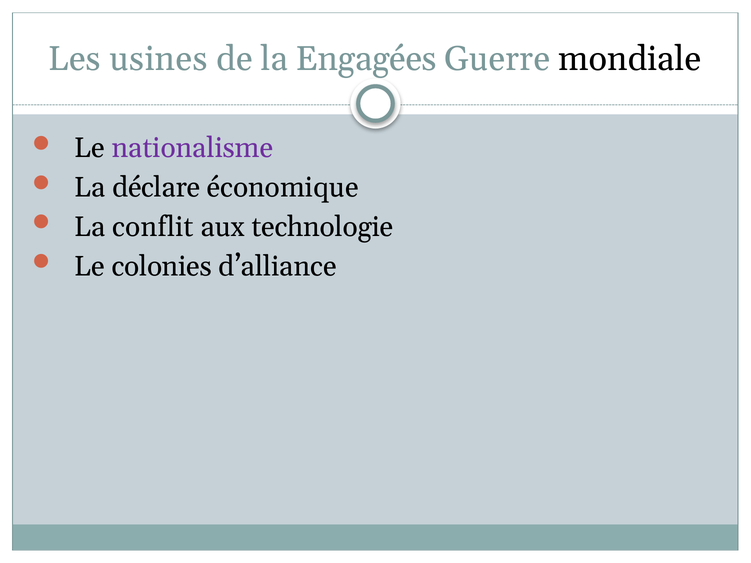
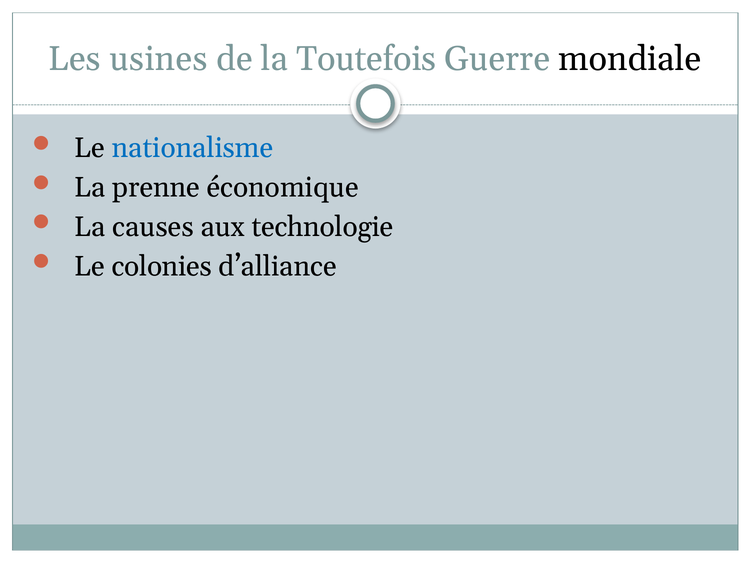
Engagées: Engagées -> Toutefois
nationalisme colour: purple -> blue
déclare: déclare -> prenne
conflit: conflit -> causes
